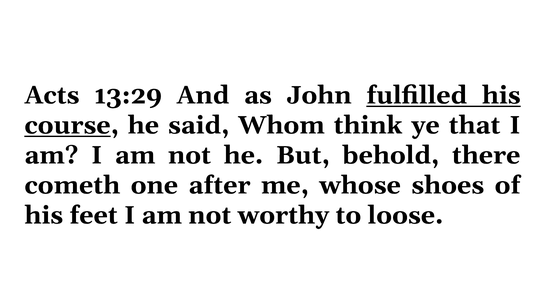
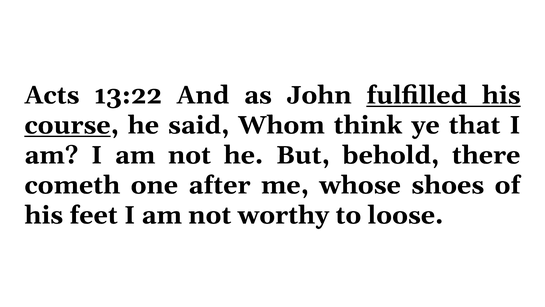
13:29: 13:29 -> 13:22
